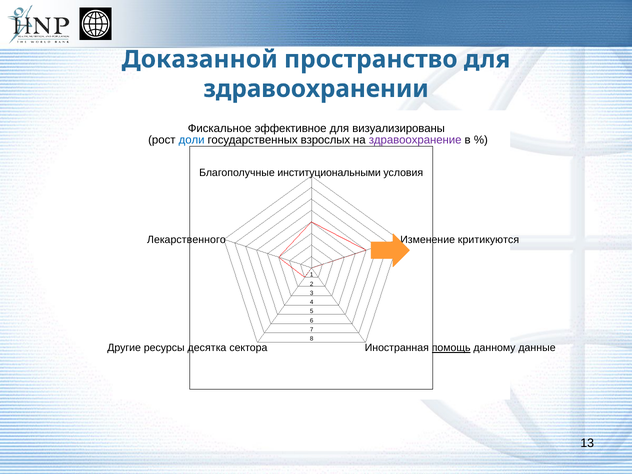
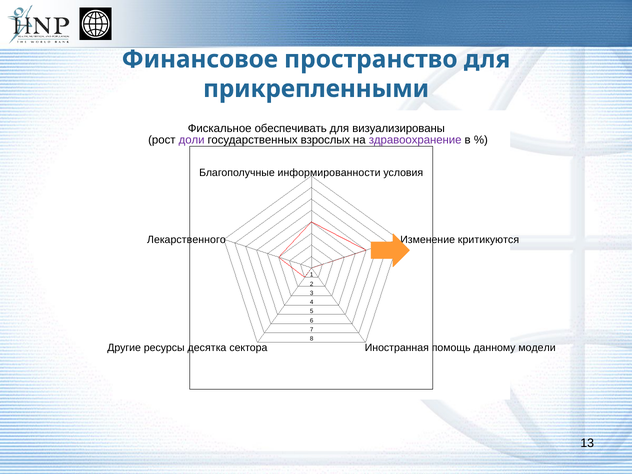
Доказанной: Доказанной -> Финансовое
здравоохранении: здравоохранении -> прикрепленными
эффективное: эффективное -> обеспечивать
доли colour: blue -> purple
институциональными: институциональными -> информированности
помощь underline: present -> none
данные: данные -> модели
